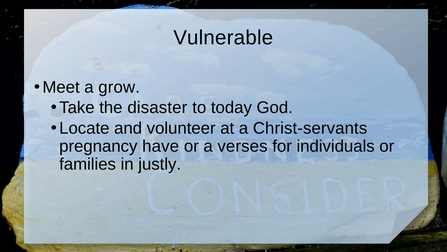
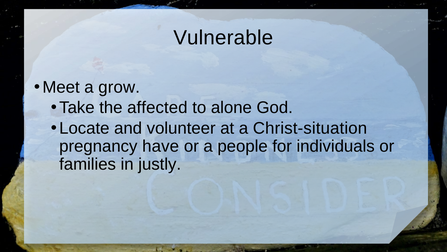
disaster: disaster -> affected
today: today -> alone
Christ-servants: Christ-servants -> Christ-situation
verses: verses -> people
